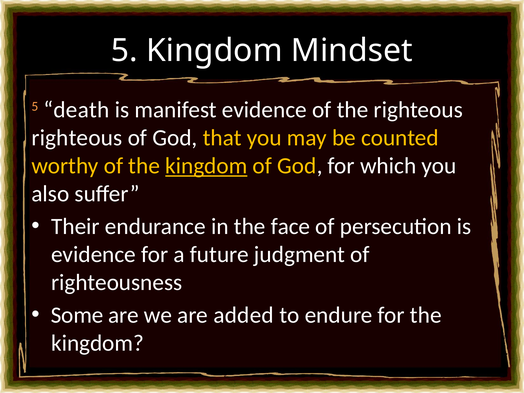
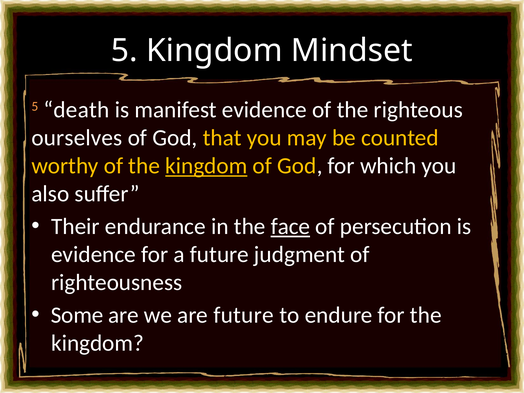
righteous at (77, 138): righteous -> ourselves
face underline: none -> present
are added: added -> future
